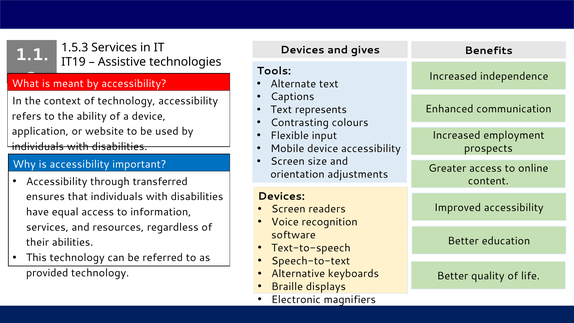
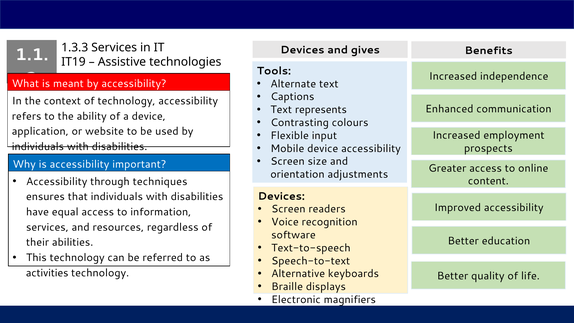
1.5.3: 1.5.3 -> 1.3.3
transferred: transferred -> techniques
provided: provided -> activities
